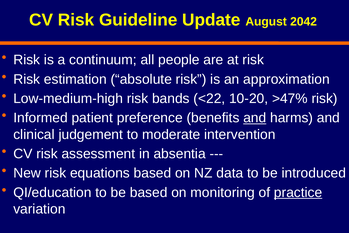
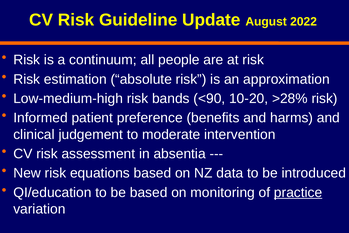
2042: 2042 -> 2022
<22: <22 -> <90
>47%: >47% -> >28%
and at (255, 118) underline: present -> none
